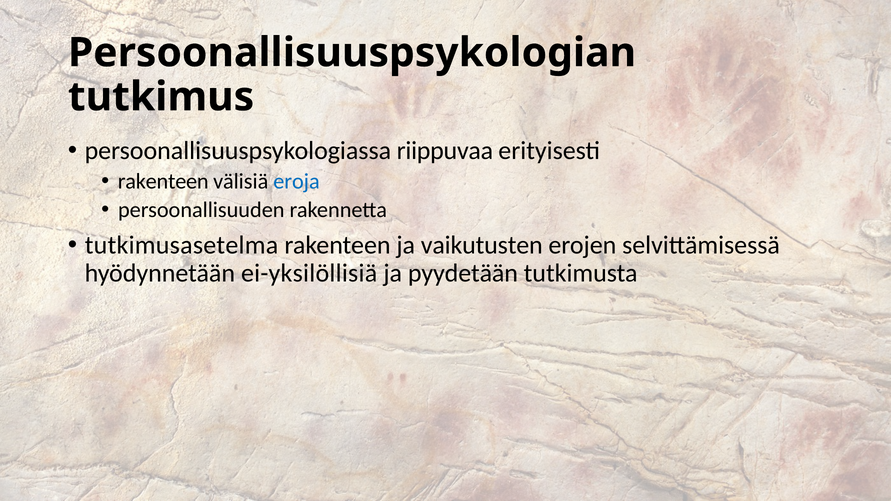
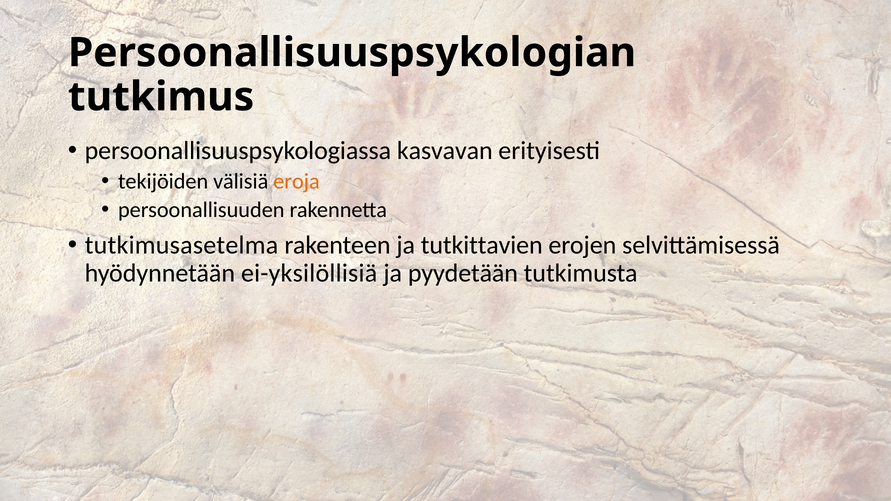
riippuvaa: riippuvaa -> kasvavan
rakenteen at (163, 181): rakenteen -> tekijöiden
eroja colour: blue -> orange
vaikutusten: vaikutusten -> tutkittavien
